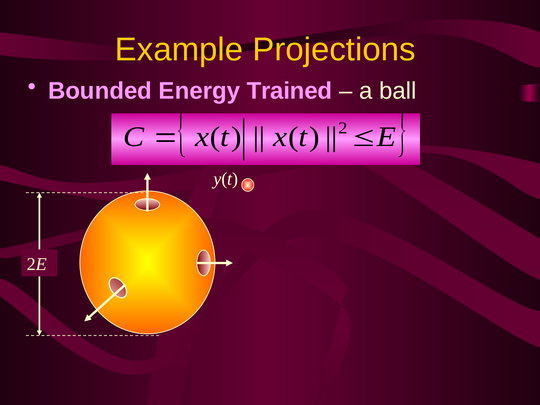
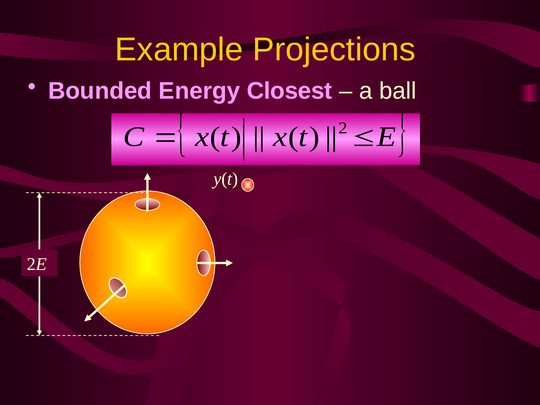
Trained: Trained -> Closest
